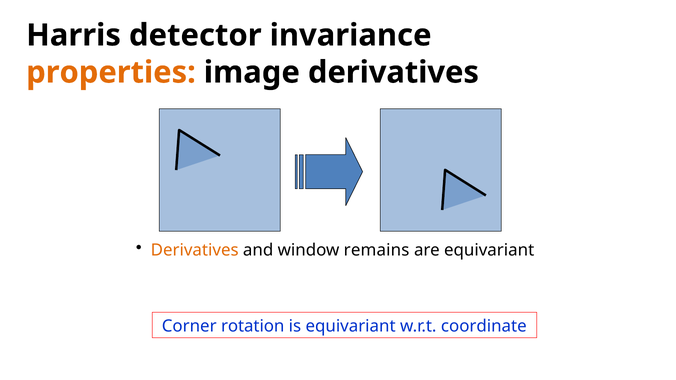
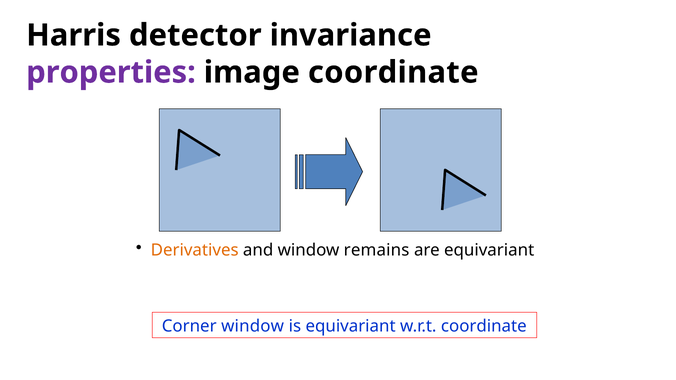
properties colour: orange -> purple
image derivatives: derivatives -> coordinate
Corner rotation: rotation -> window
